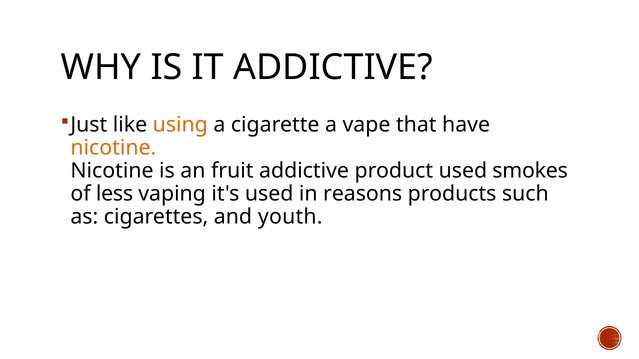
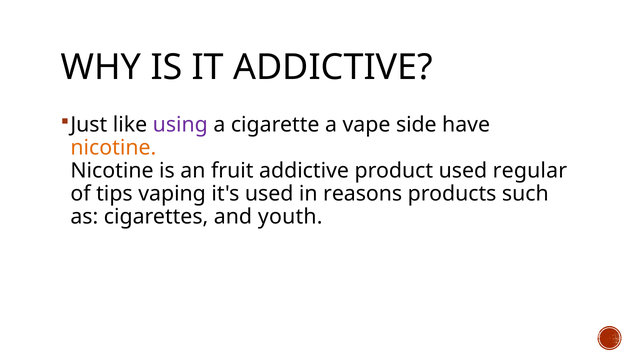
using colour: orange -> purple
that: that -> side
smokes: smokes -> regular
less: less -> tips
